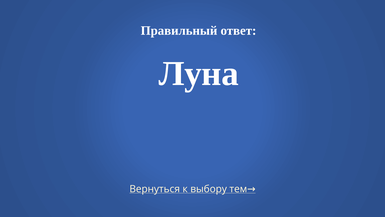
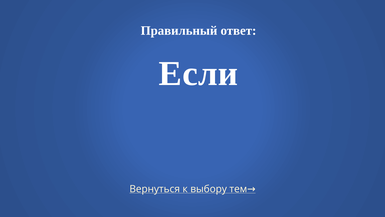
Луна: Луна -> Если
